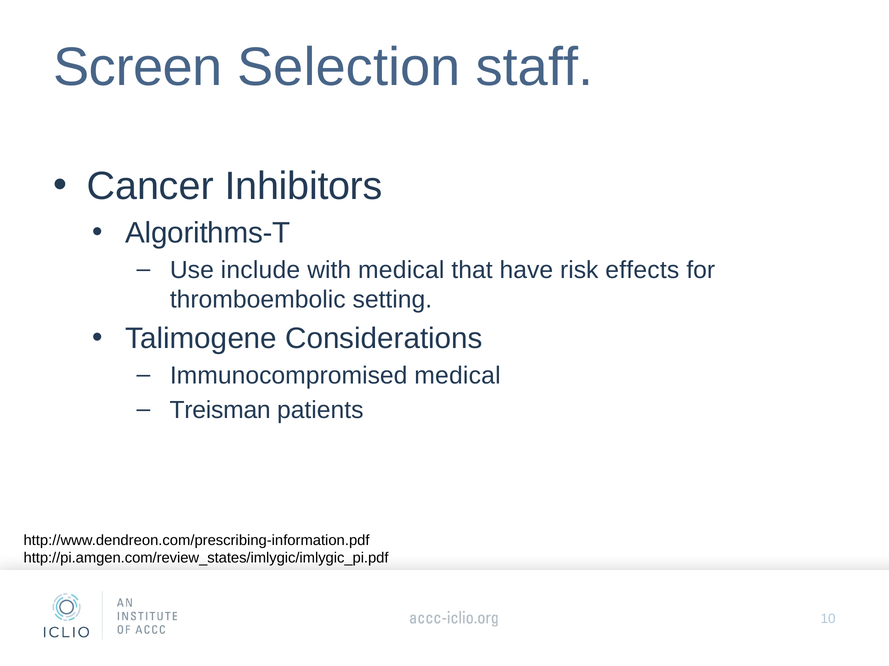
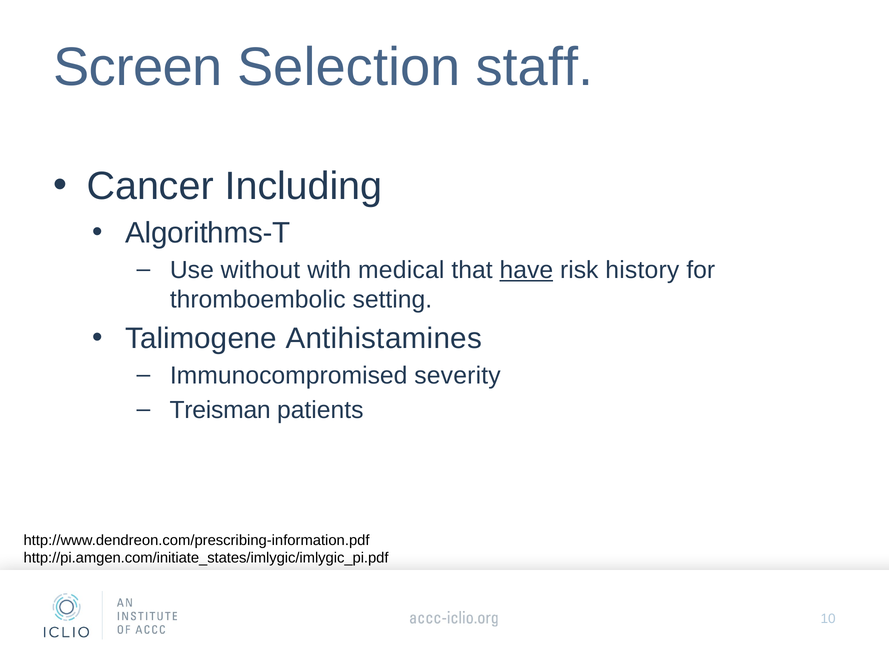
Inhibitors: Inhibitors -> Including
include: include -> without
have underline: none -> present
effects: effects -> history
Considerations: Considerations -> Antihistamines
Immunocompromised medical: medical -> severity
http://pi.amgen.com/review_states/imlygic/imlygic_pi.pdf: http://pi.amgen.com/review_states/imlygic/imlygic_pi.pdf -> http://pi.amgen.com/initiate_states/imlygic/imlygic_pi.pdf
